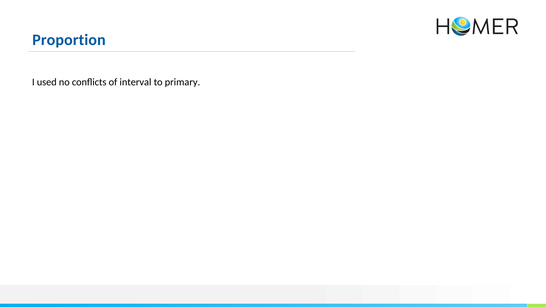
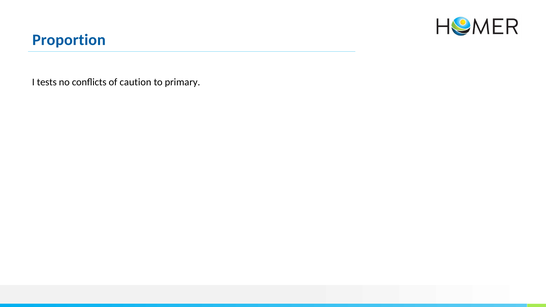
used: used -> tests
interval: interval -> caution
